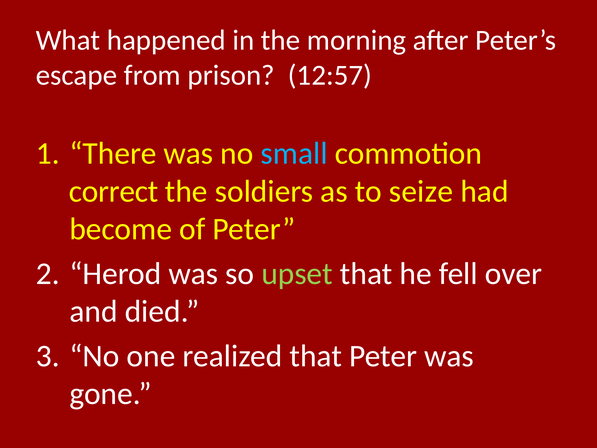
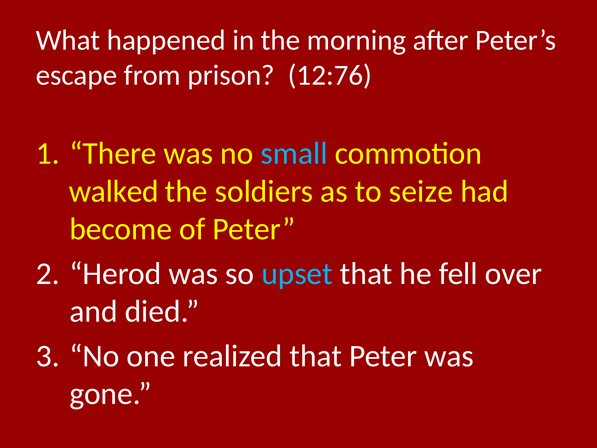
12:57: 12:57 -> 12:76
correct: correct -> walked
upset colour: light green -> light blue
